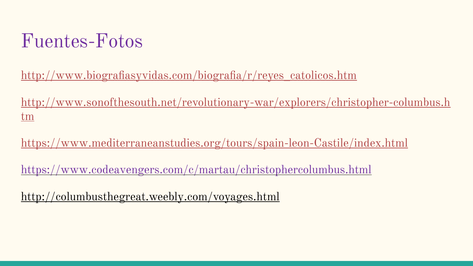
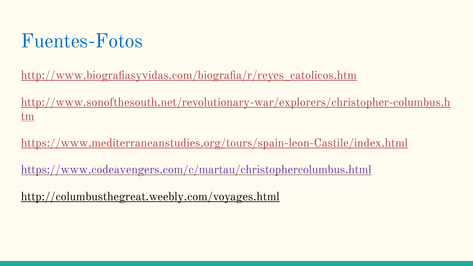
Fuentes-Fotos colour: purple -> blue
